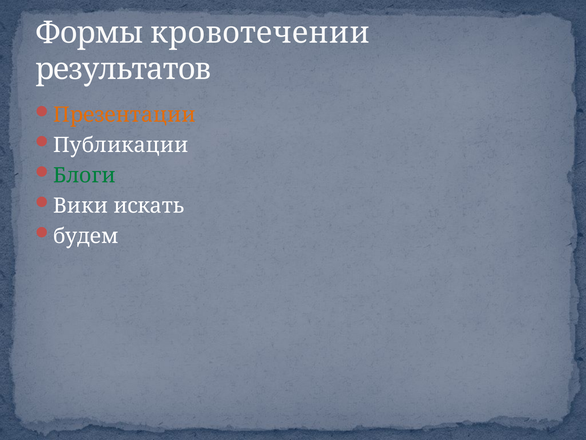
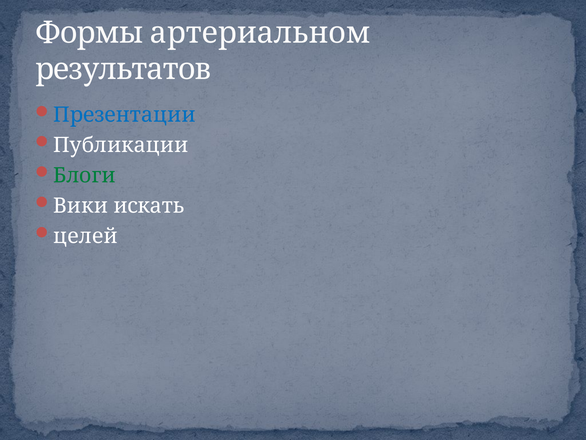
кровотечении: кровотечении -> артериальном
Презентации colour: orange -> blue
будем: будем -> целей
